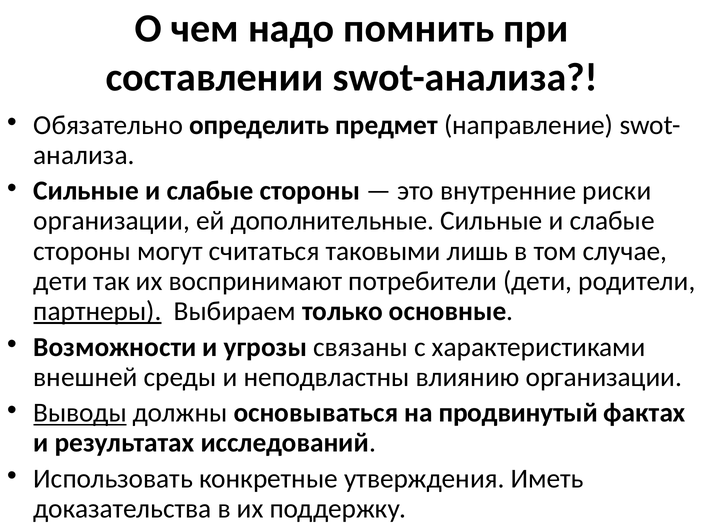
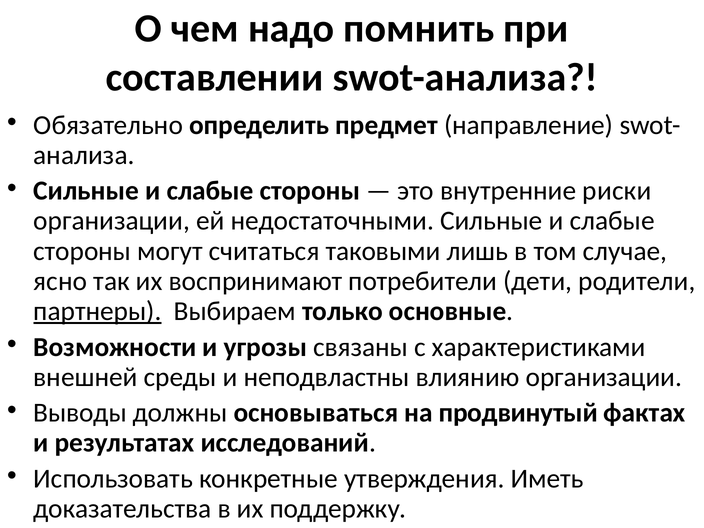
дополнительные: дополнительные -> недостаточными
дети at (60, 281): дети -> ясно
Выводы underline: present -> none
